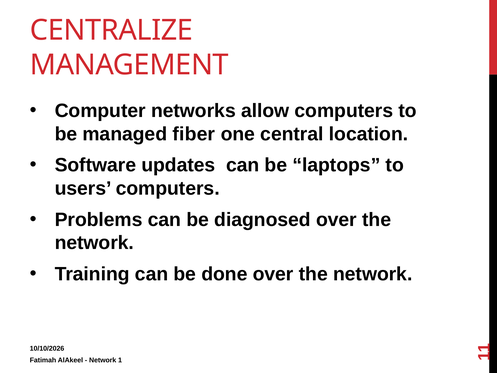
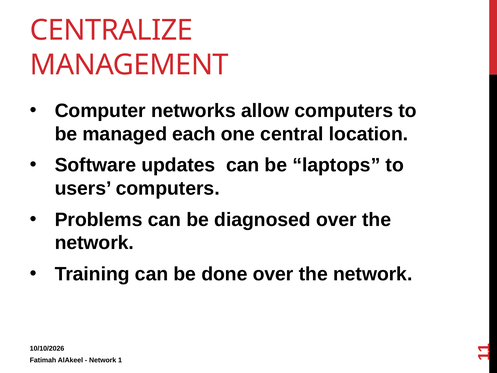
fiber: fiber -> each
